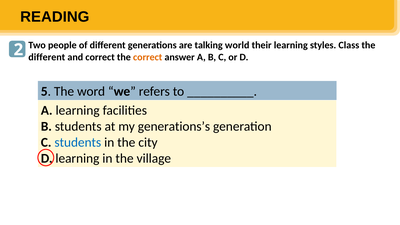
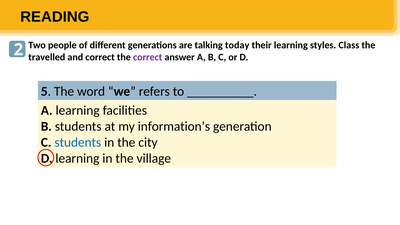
world: world -> today
different at (47, 57): different -> travelled
correct at (148, 57) colour: orange -> purple
generations’s: generations’s -> information’s
